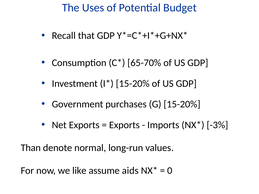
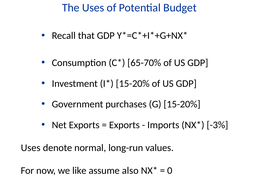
Than at (31, 148): Than -> Uses
aids: aids -> also
